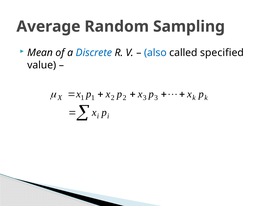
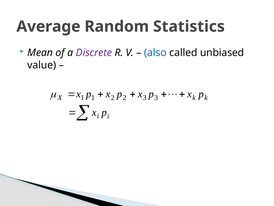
Sampling: Sampling -> Statistics
Discrete colour: blue -> purple
specified: specified -> unbiased
